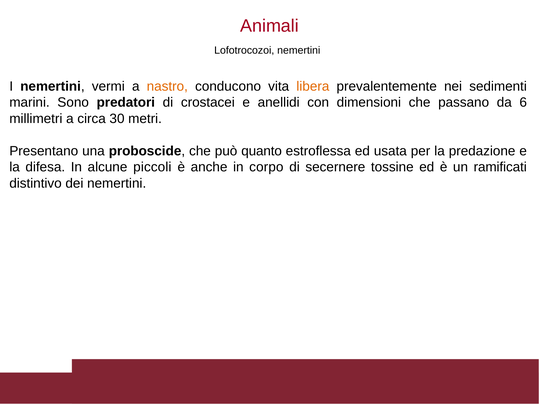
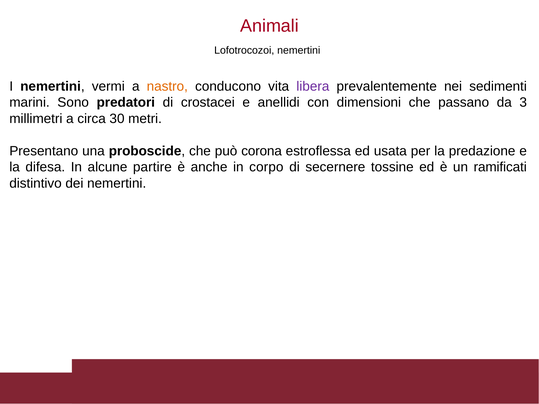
libera colour: orange -> purple
6: 6 -> 3
quanto: quanto -> corona
piccoli: piccoli -> partire
